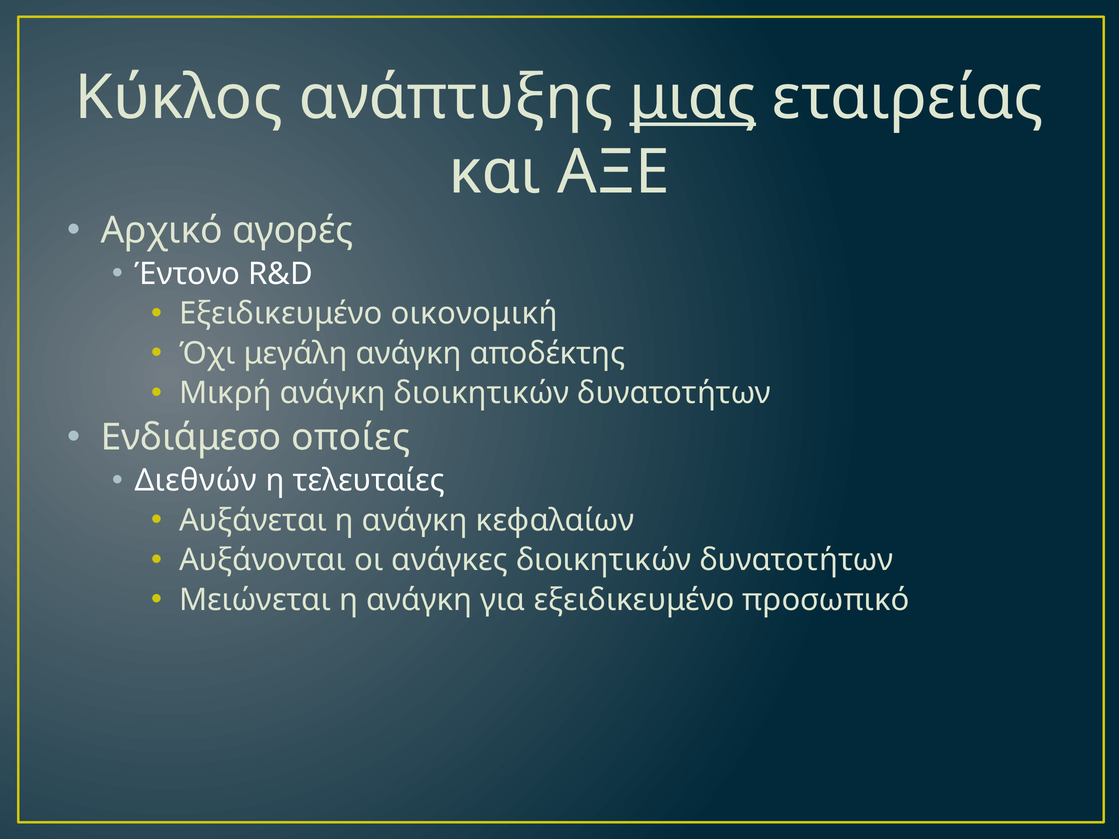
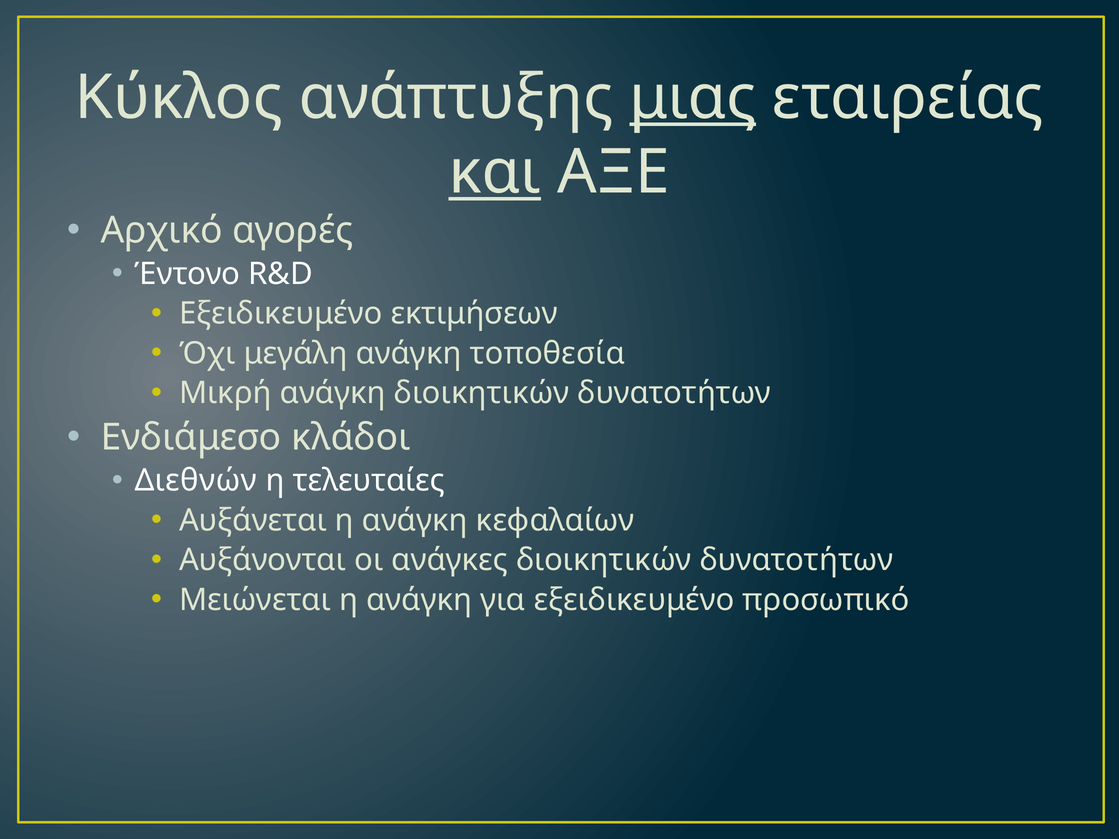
και underline: none -> present
οικονομική: οικονομική -> εκτιμήσεων
αποδέκτης: αποδέκτης -> τοποθεσία
οποίες: οποίες -> κλάδοι
